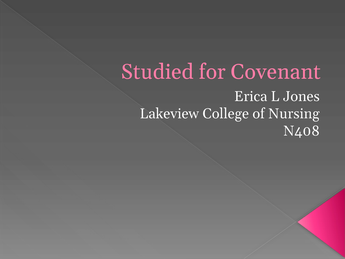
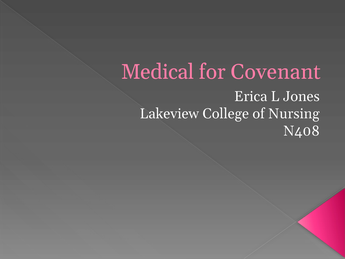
Studied: Studied -> Medical
